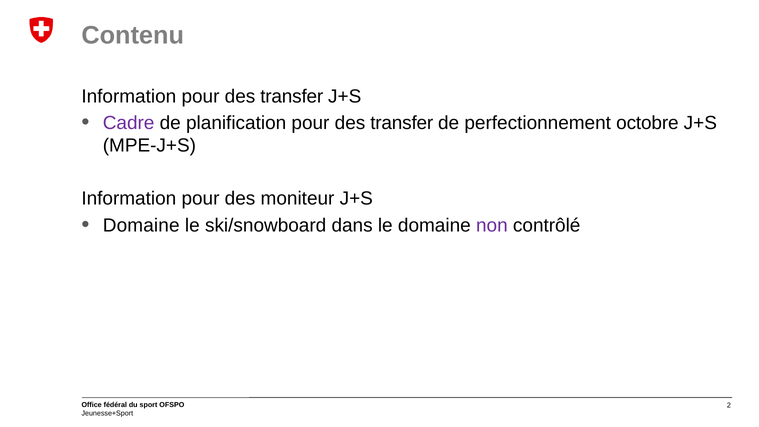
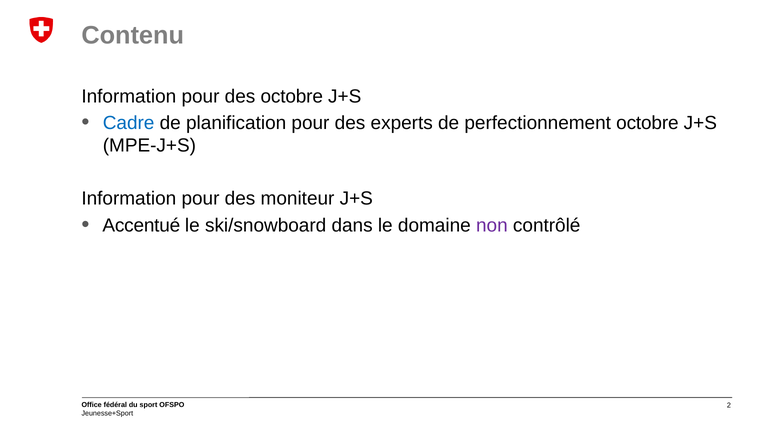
Information pour des transfer: transfer -> octobre
Cadre colour: purple -> blue
planification pour des transfer: transfer -> experts
Domaine at (141, 225): Domaine -> Accentué
